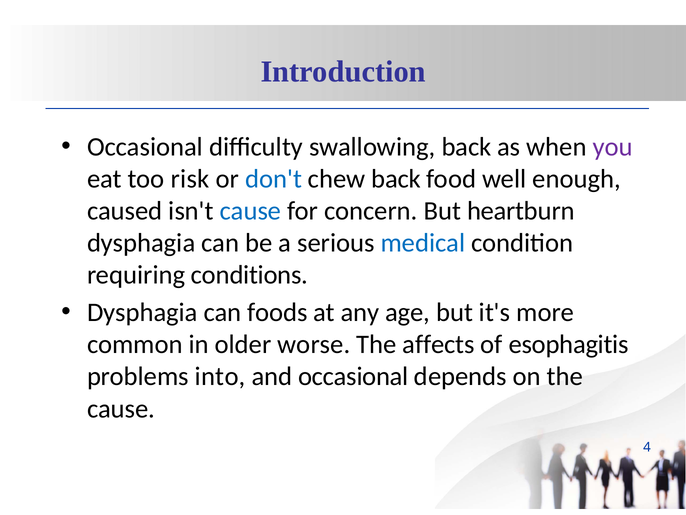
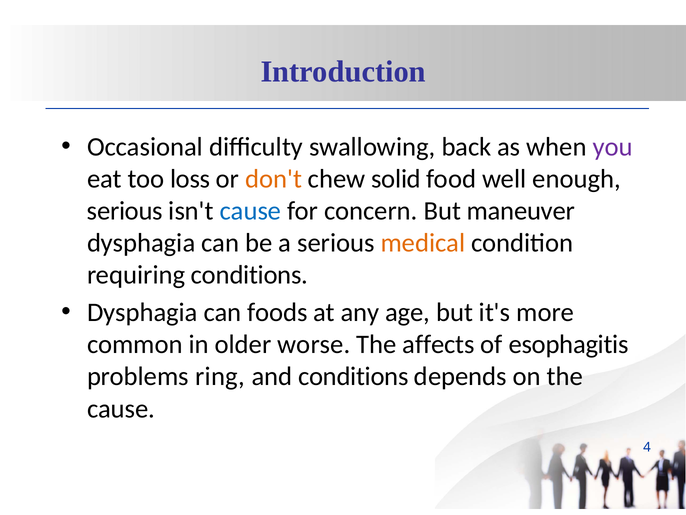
risk: risk -> loss
don't colour: blue -> orange
chew back: back -> solid
caused at (125, 211): caused -> serious
heartburn: heartburn -> maneuver
medical colour: blue -> orange
into: into -> ring
and occasional: occasional -> conditions
